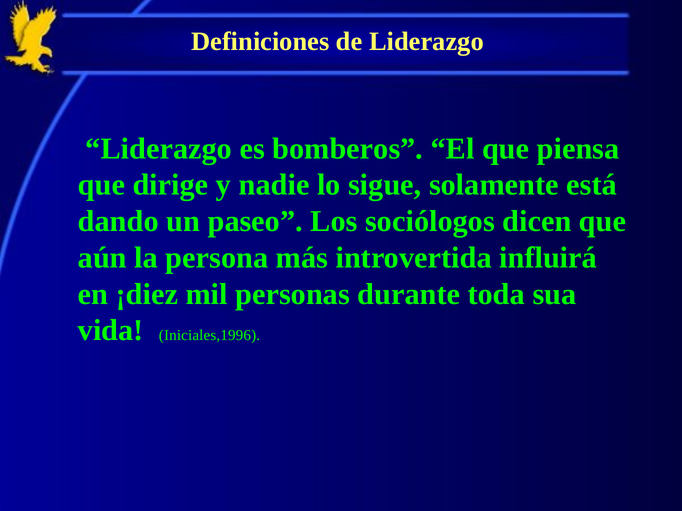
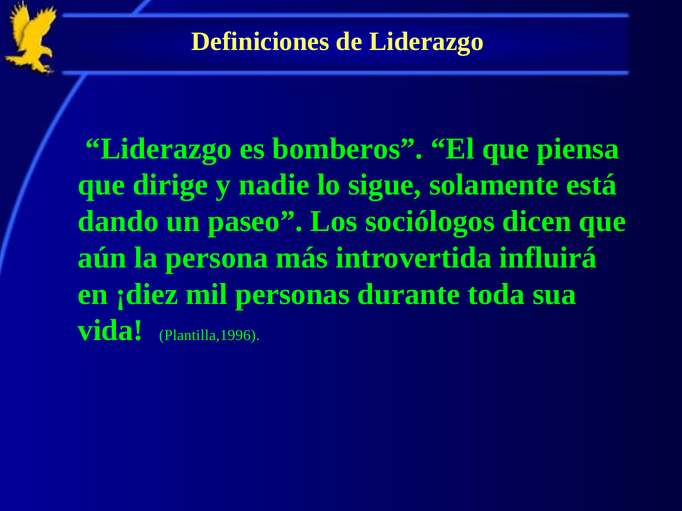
Iniciales,1996: Iniciales,1996 -> Plantilla,1996
